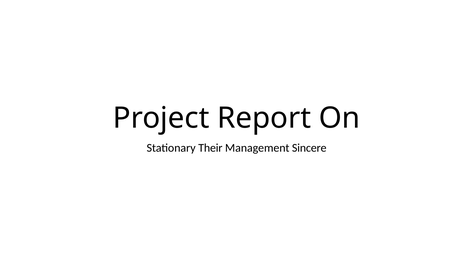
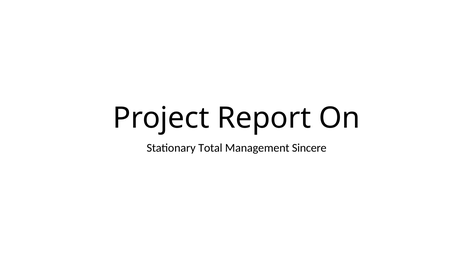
Their: Their -> Total
